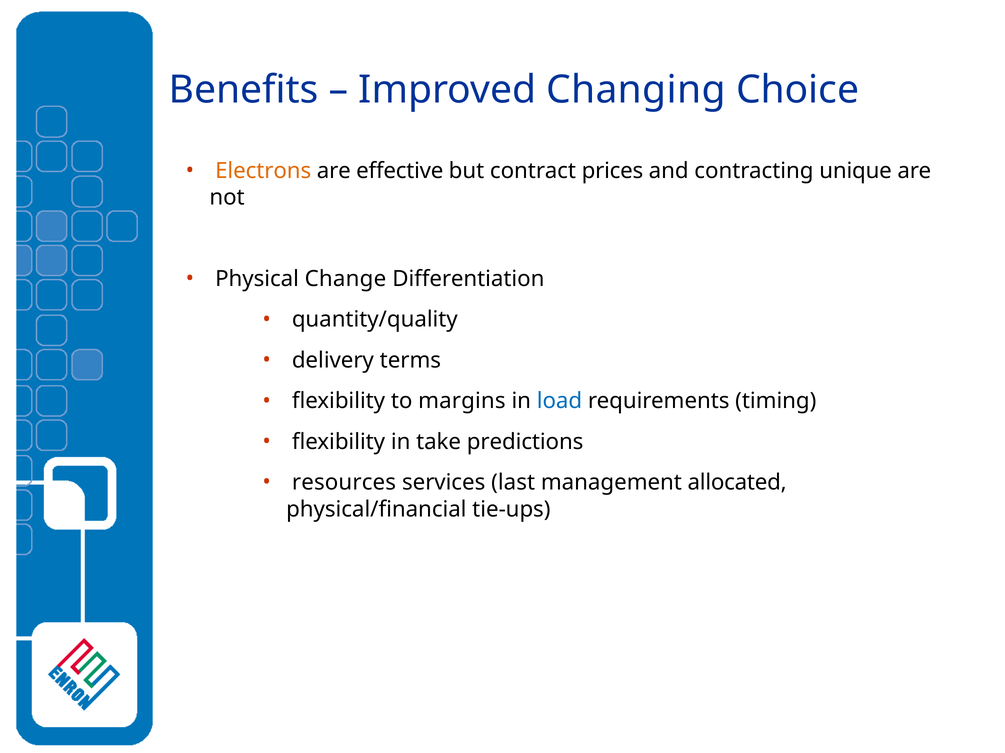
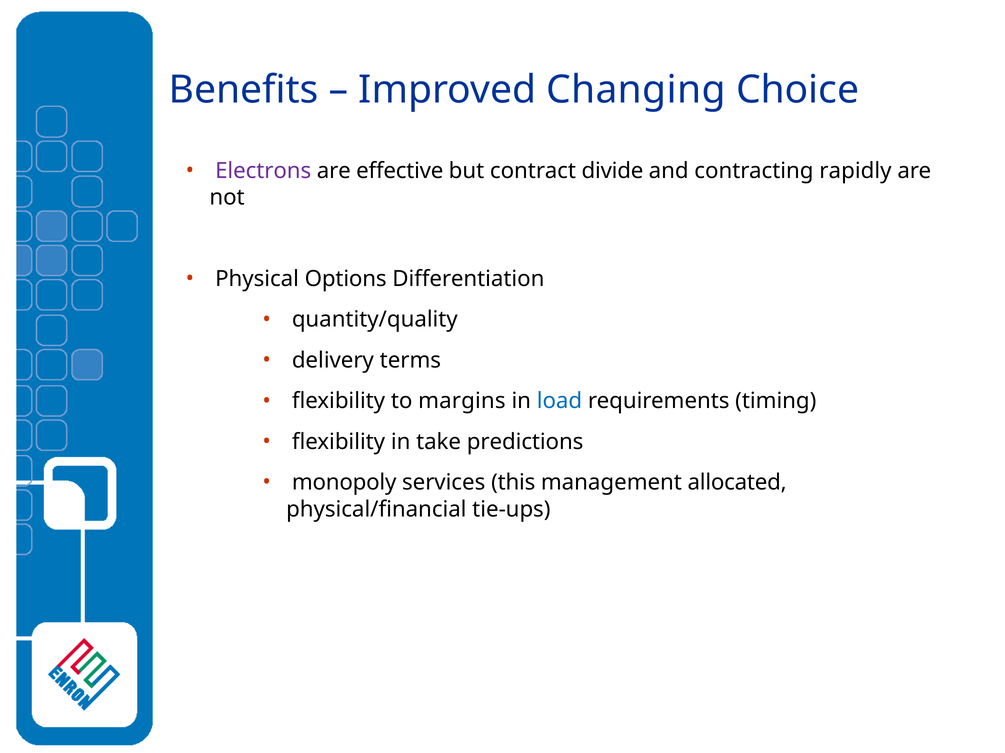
Electrons colour: orange -> purple
prices: prices -> divide
unique: unique -> rapidly
Change: Change -> Options
resources: resources -> monopoly
last: last -> this
